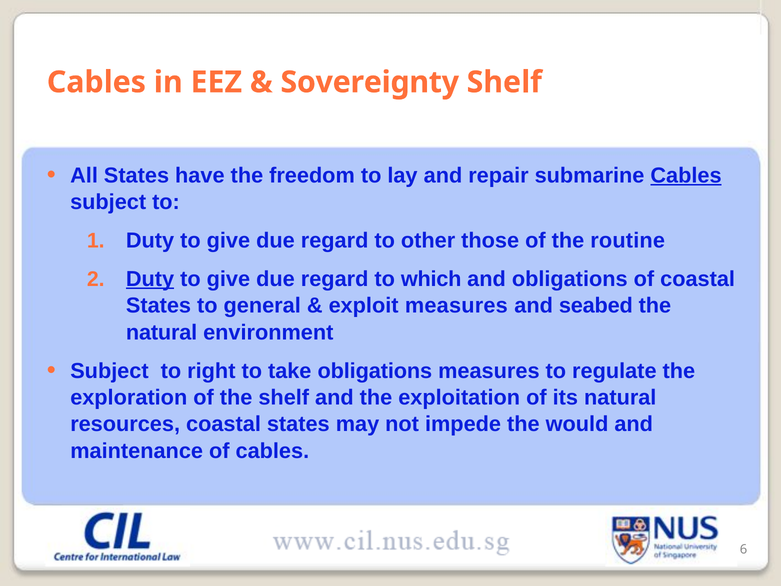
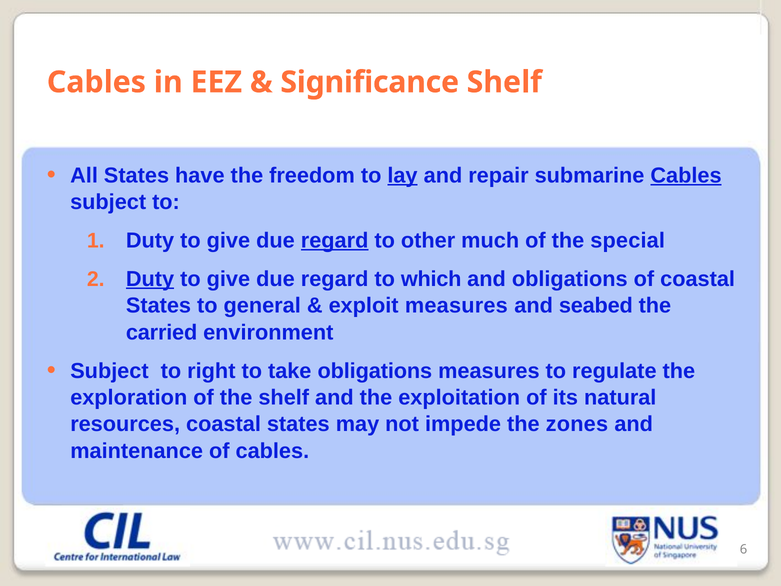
Sovereignty: Sovereignty -> Significance
lay underline: none -> present
regard at (335, 240) underline: none -> present
those: those -> much
routine: routine -> special
natural at (162, 332): natural -> carried
would: would -> zones
